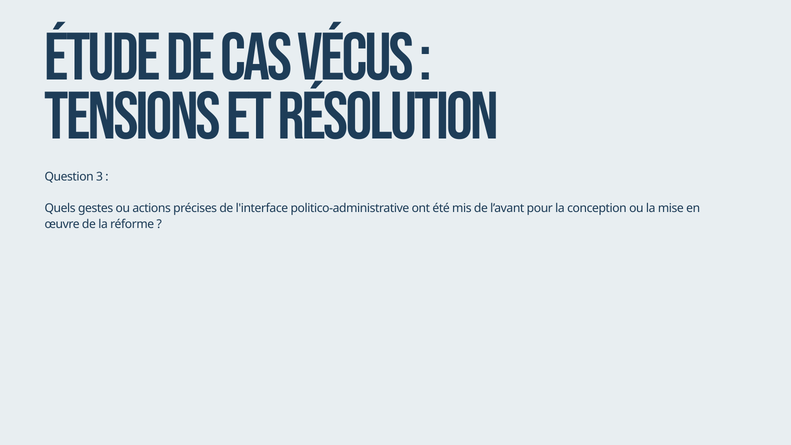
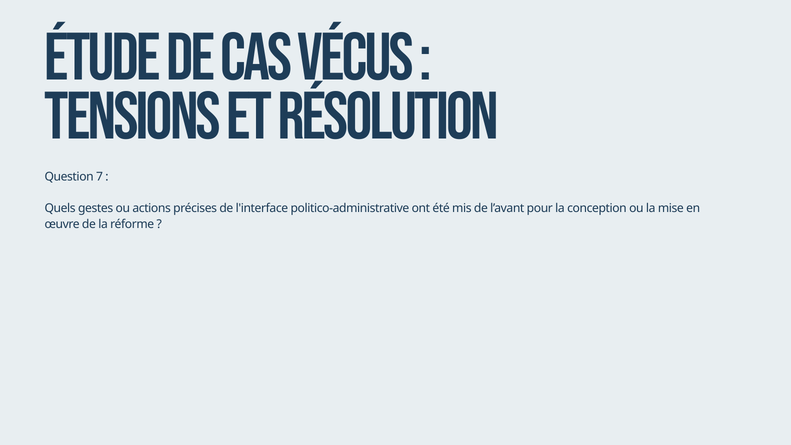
3: 3 -> 7
